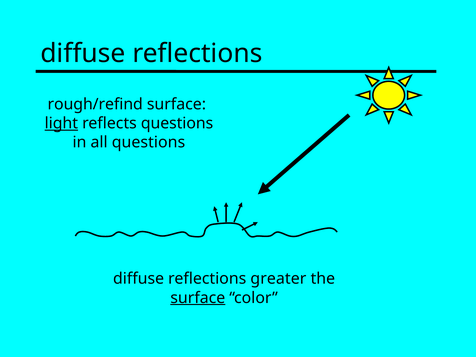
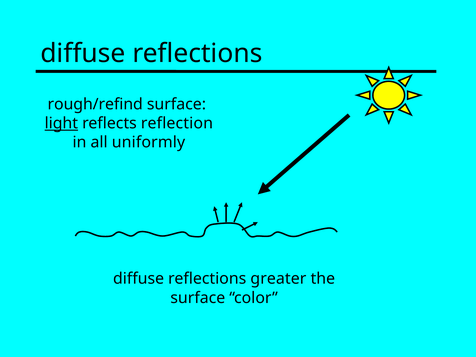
reflects questions: questions -> reflection
all questions: questions -> uniformly
surface at (198, 298) underline: present -> none
